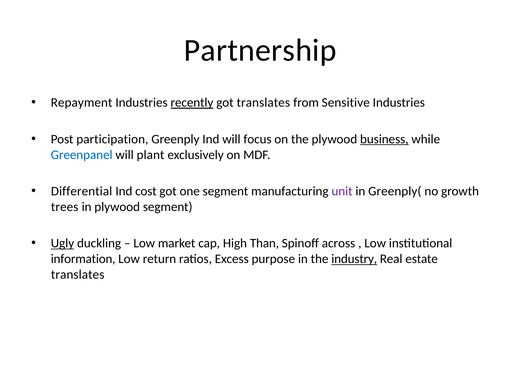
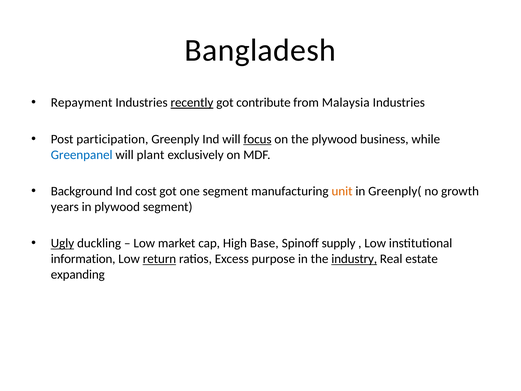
Partnership: Partnership -> Bangladesh
got translates: translates -> contribute
Sensitive: Sensitive -> Malaysia
focus underline: none -> present
business underline: present -> none
Differential: Differential -> Background
unit colour: purple -> orange
trees: trees -> years
Than: Than -> Base
across: across -> supply
return underline: none -> present
translates at (78, 274): translates -> expanding
